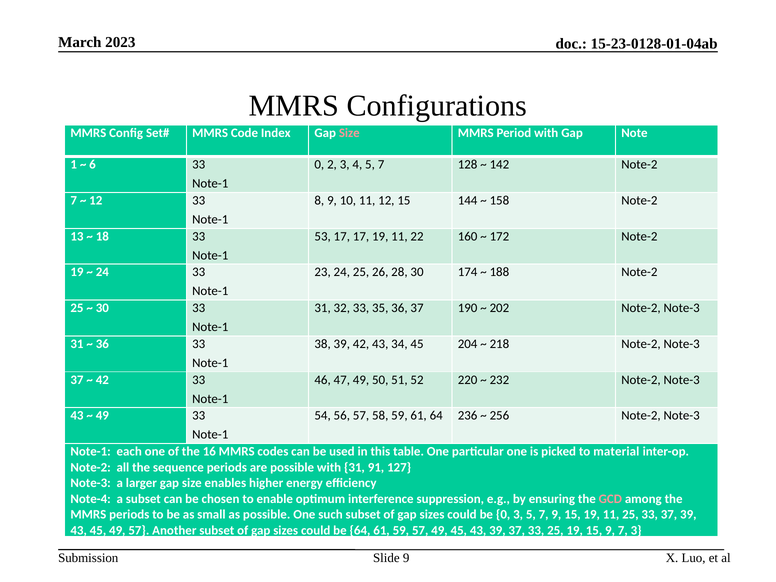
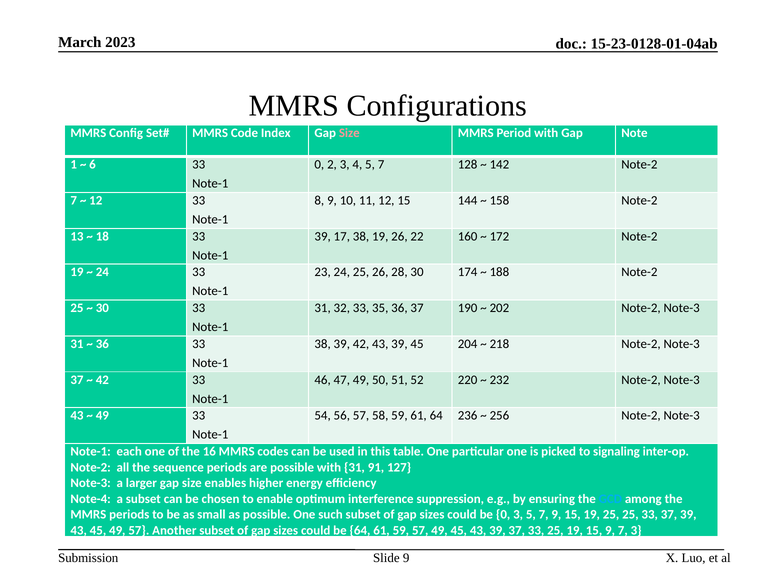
53 at (323, 236): 53 -> 39
17 17: 17 -> 38
11 at (399, 236): 11 -> 26
42 43 34: 34 -> 39
material: material -> signaling
GCD colour: pink -> light blue
15 19 11: 11 -> 25
